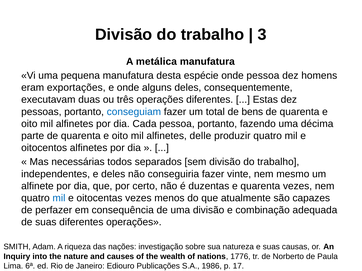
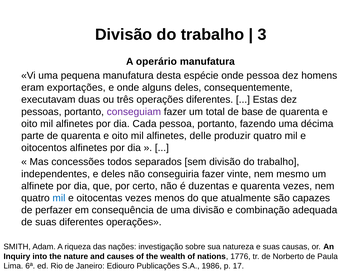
metálica: metálica -> operário
conseguiam colour: blue -> purple
bens: bens -> base
necessárias: necessárias -> concessões
